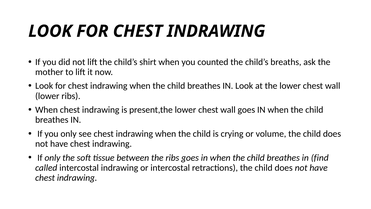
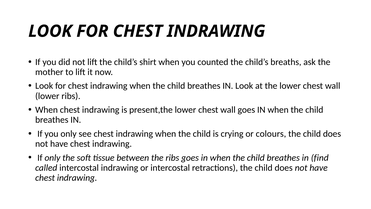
volume: volume -> colours
